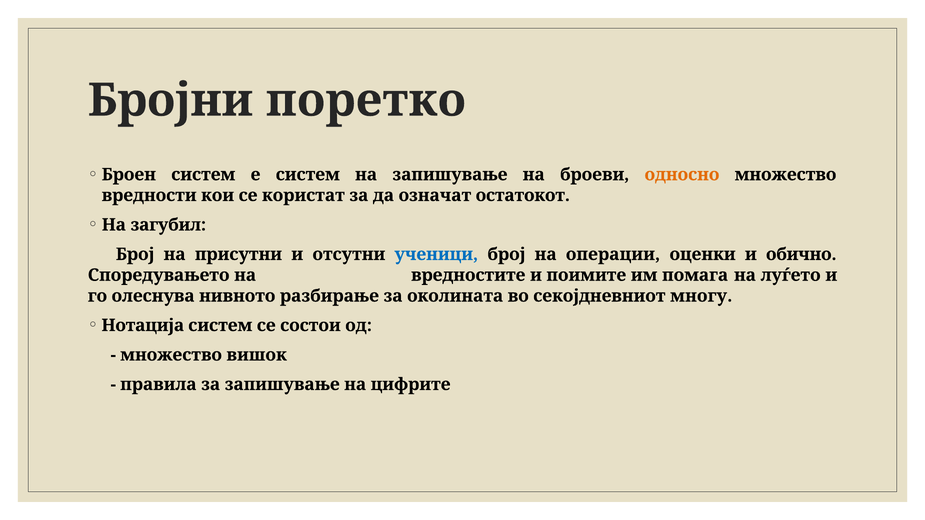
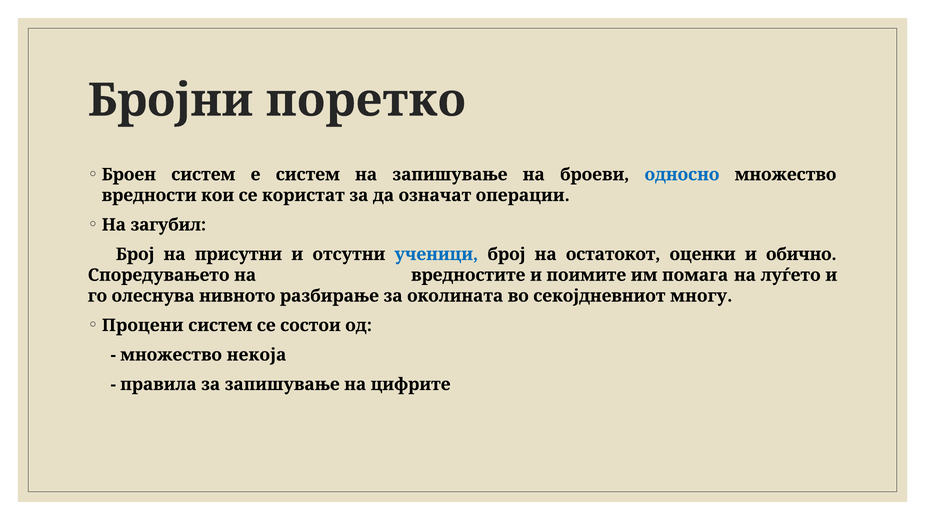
односно colour: orange -> blue
остатокот: остатокот -> операции
операции: операции -> остатокот
Нотација: Нотација -> Процени
вишок: вишок -> некоја
